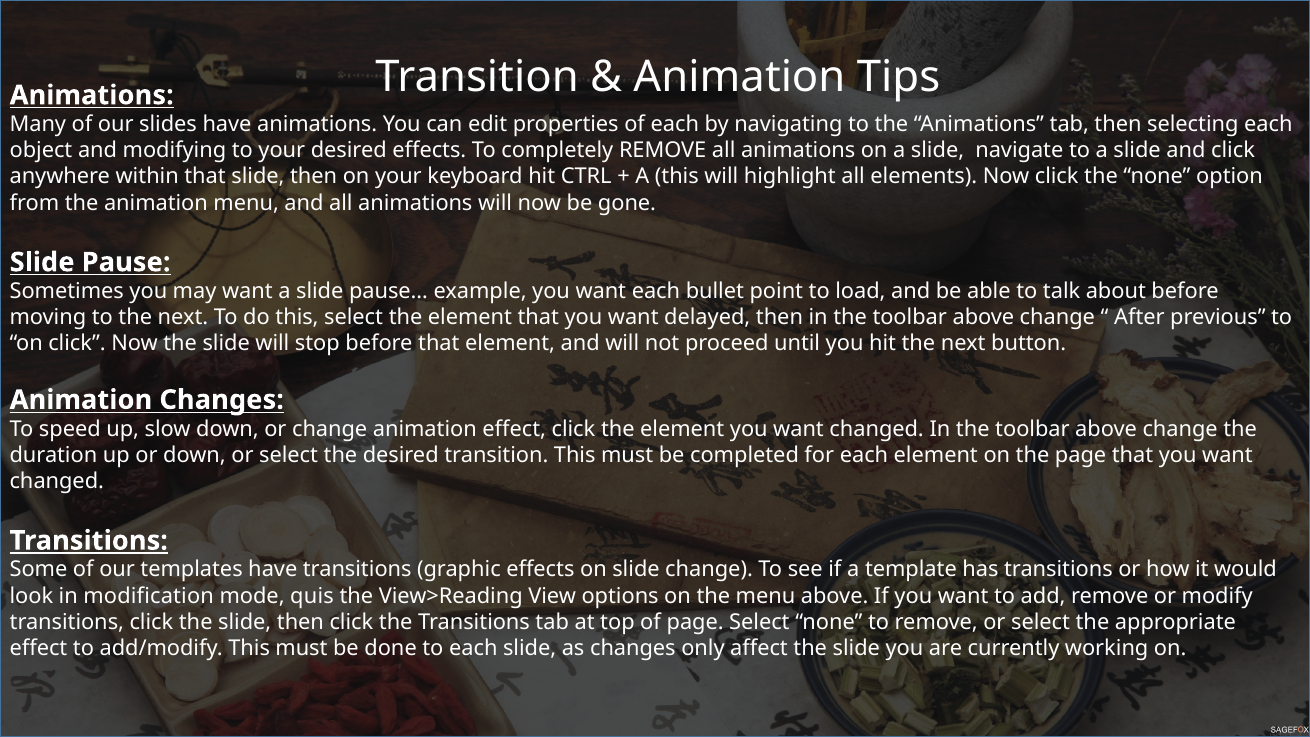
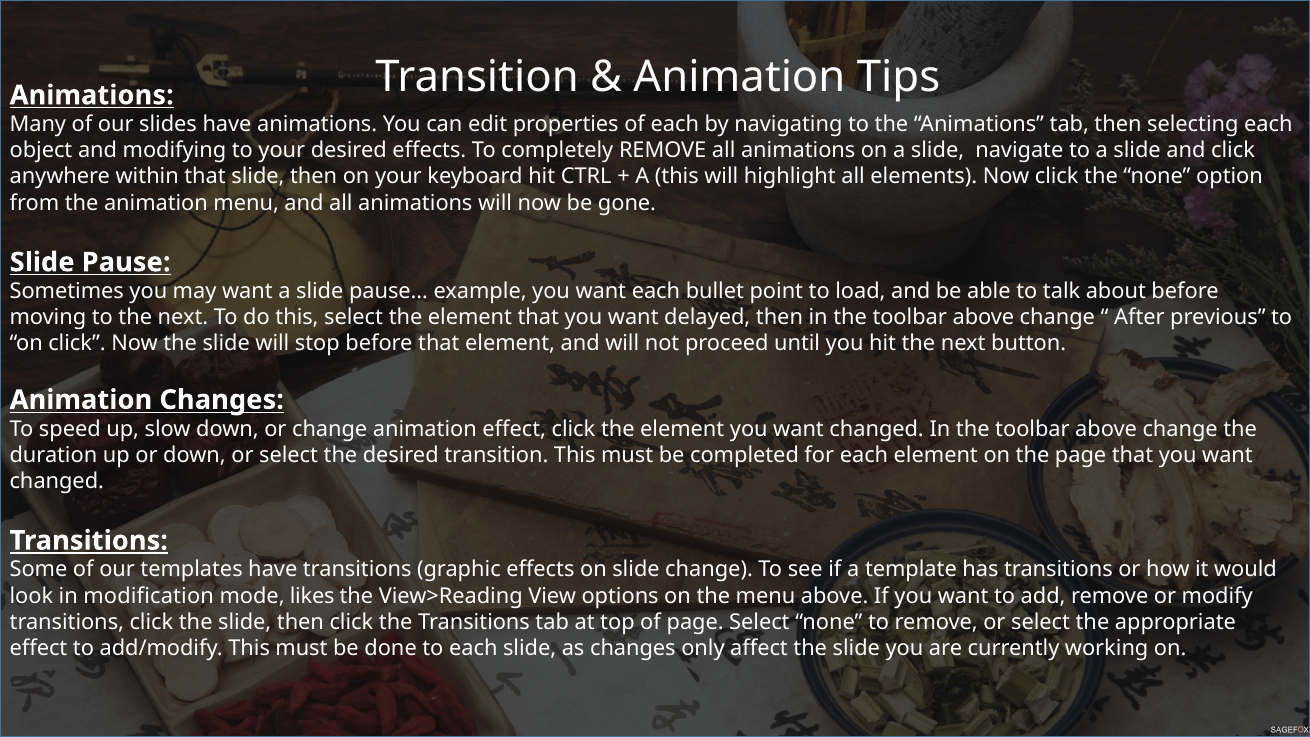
quis: quis -> likes
